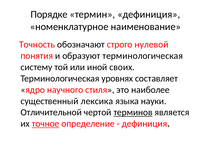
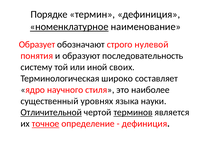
номенклатурное underline: none -> present
Точность: Точность -> Образует
образуют терминологическая: терминологическая -> последовательность
уровнях: уровнях -> широко
лексика: лексика -> уровнях
Отличительной underline: none -> present
